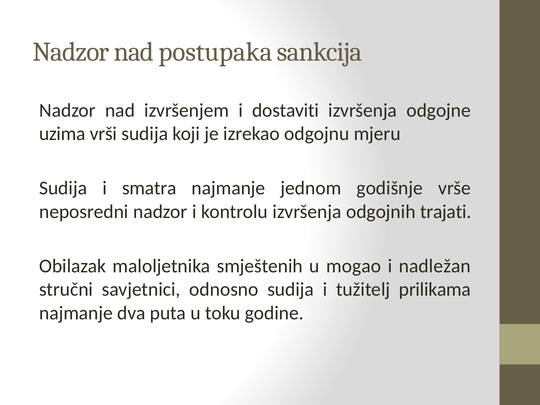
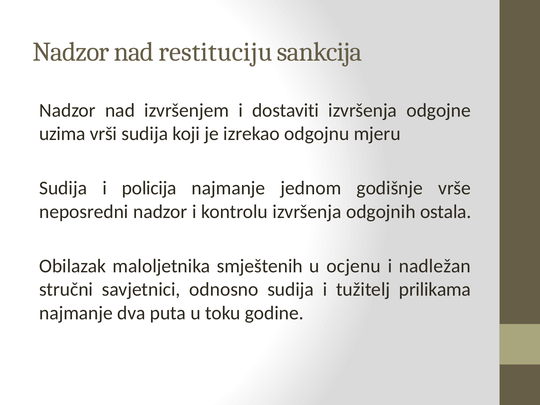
postupaka: postupaka -> restituciju
smatra: smatra -> policija
trajati: trajati -> ostala
mogao: mogao -> ocjenu
